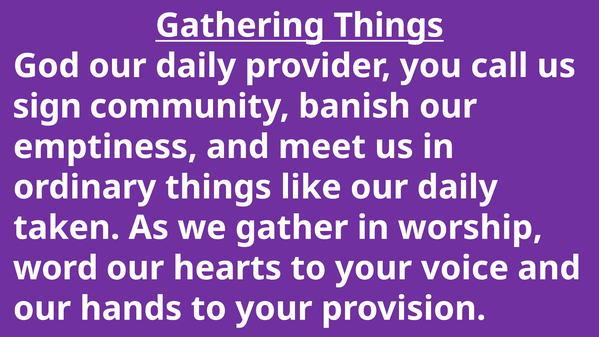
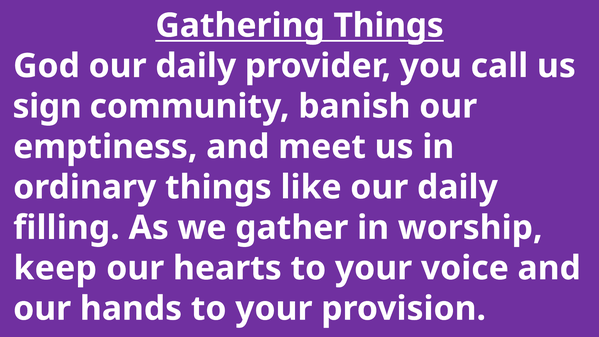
taken: taken -> filling
word: word -> keep
